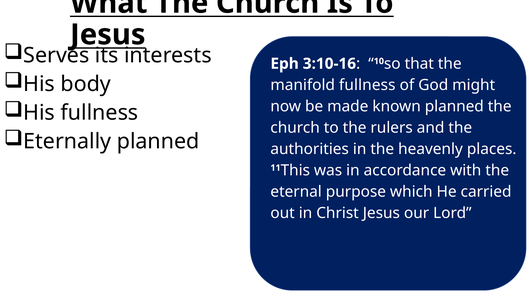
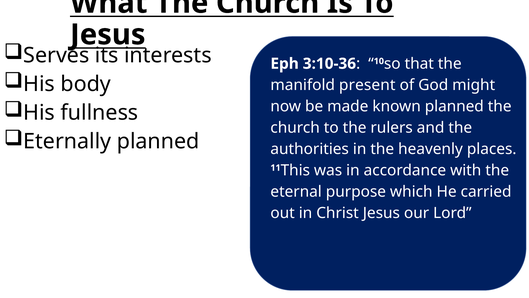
3:10-16: 3:10-16 -> 3:10-36
manifold fullness: fullness -> present
